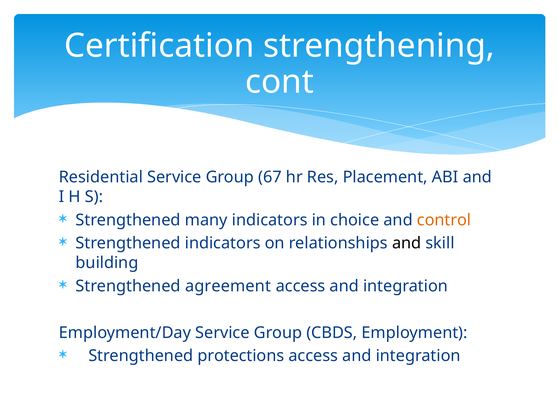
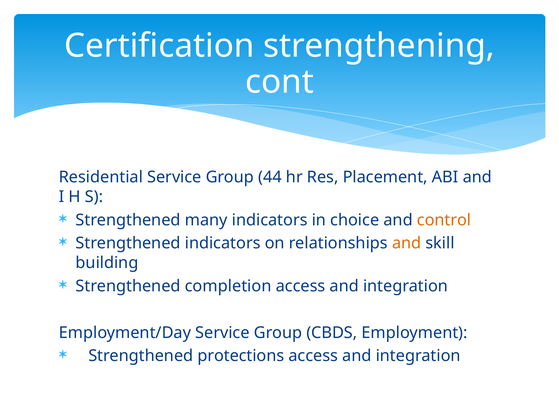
67: 67 -> 44
and at (407, 243) colour: black -> orange
agreement: agreement -> completion
